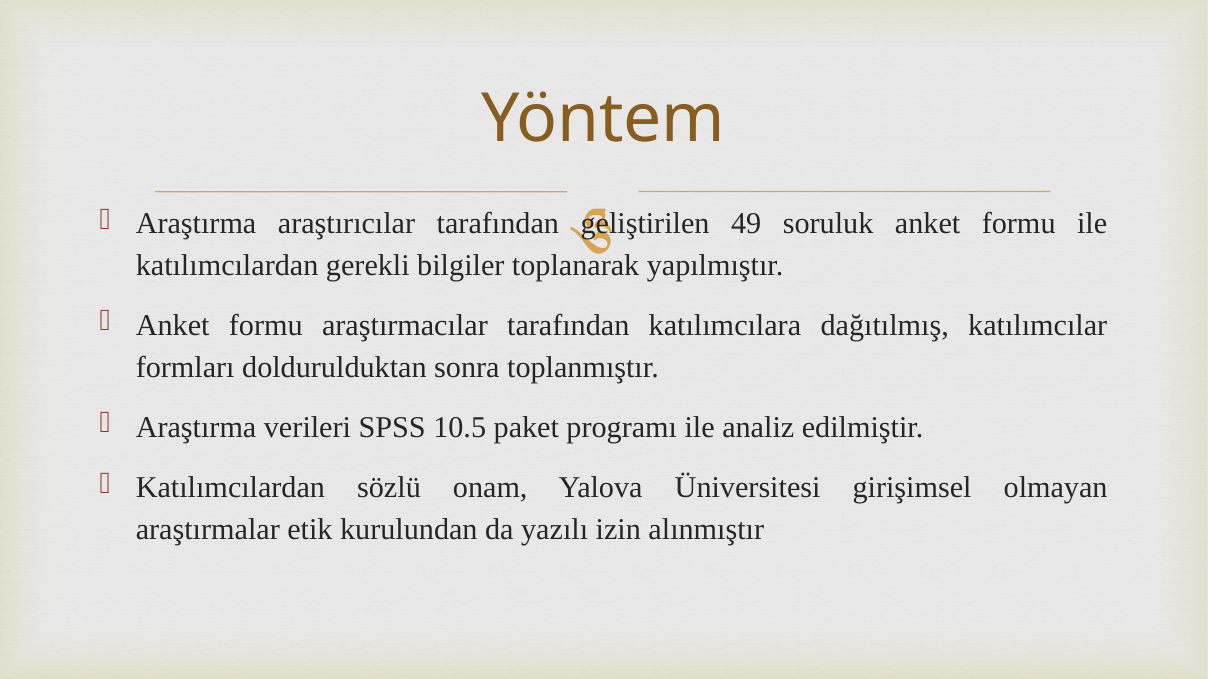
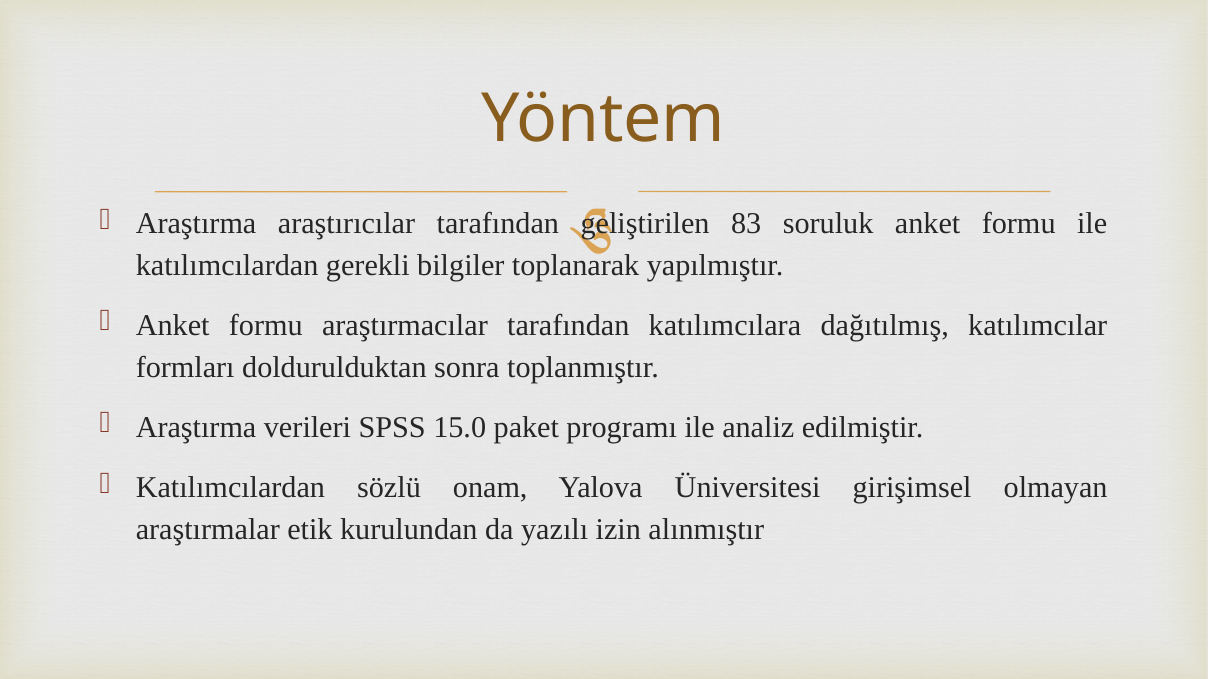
49: 49 -> 83
10.5: 10.5 -> 15.0
